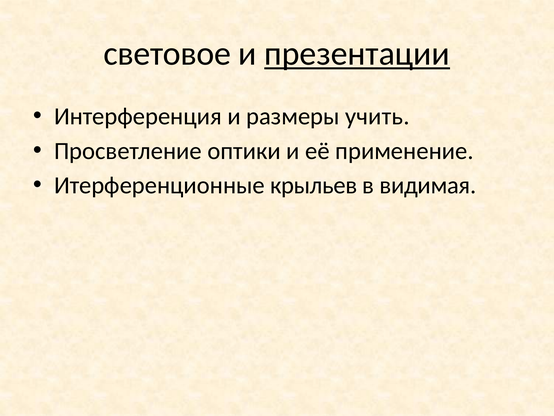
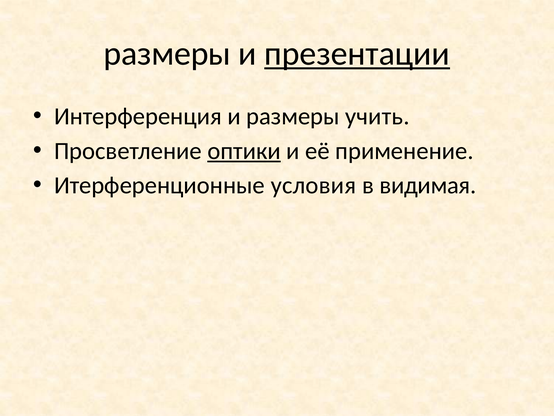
световое at (167, 54): световое -> размеры
оптики underline: none -> present
крыльев: крыльев -> условия
